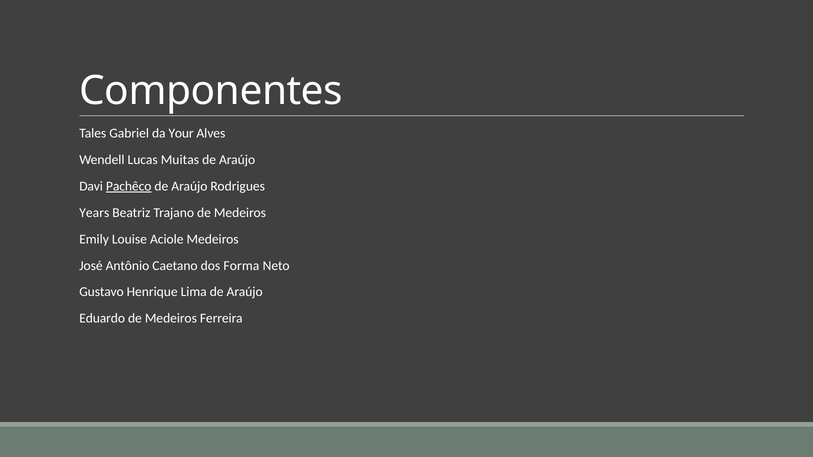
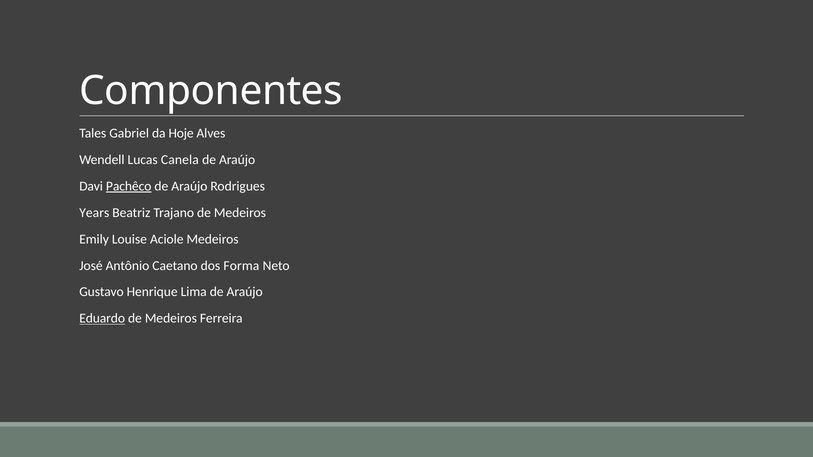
Your: Your -> Hoje
Muitas: Muitas -> Canela
Eduardo underline: none -> present
